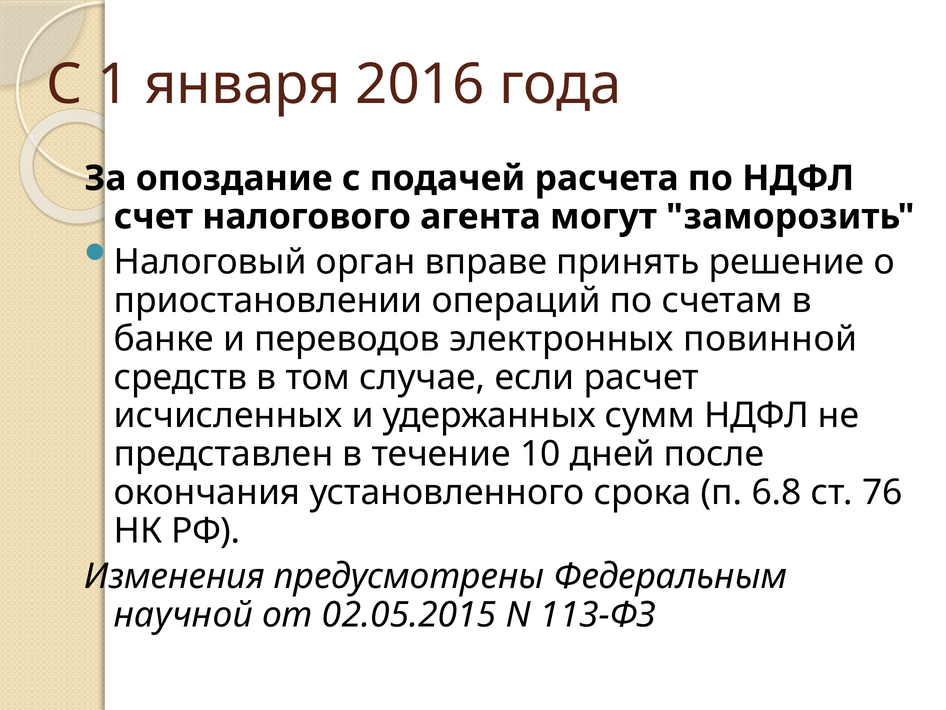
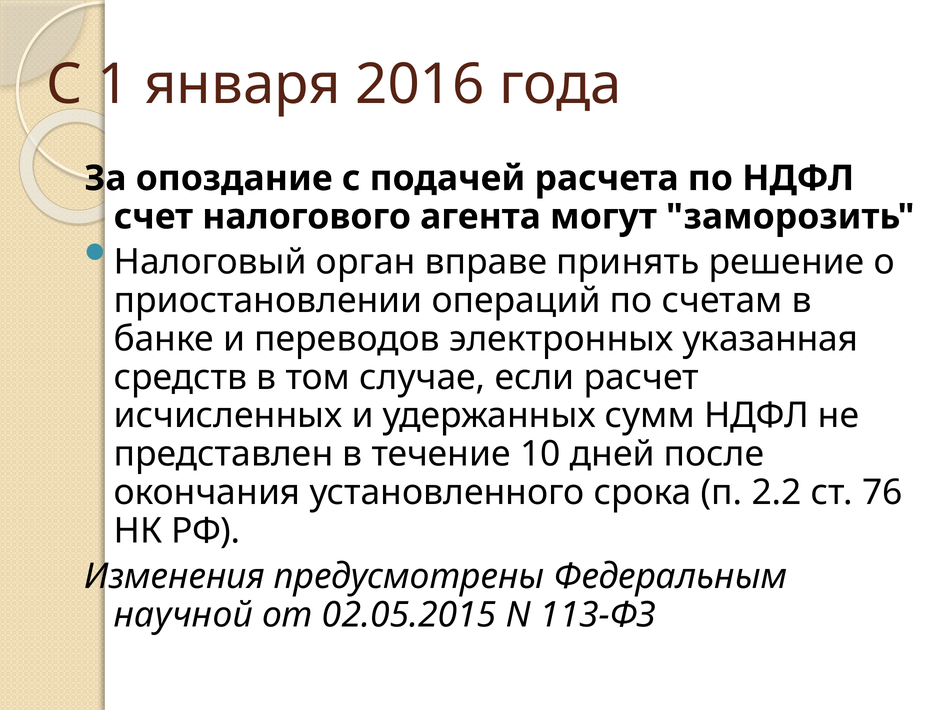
повинной: повинной -> указанная
6.8: 6.8 -> 2.2
